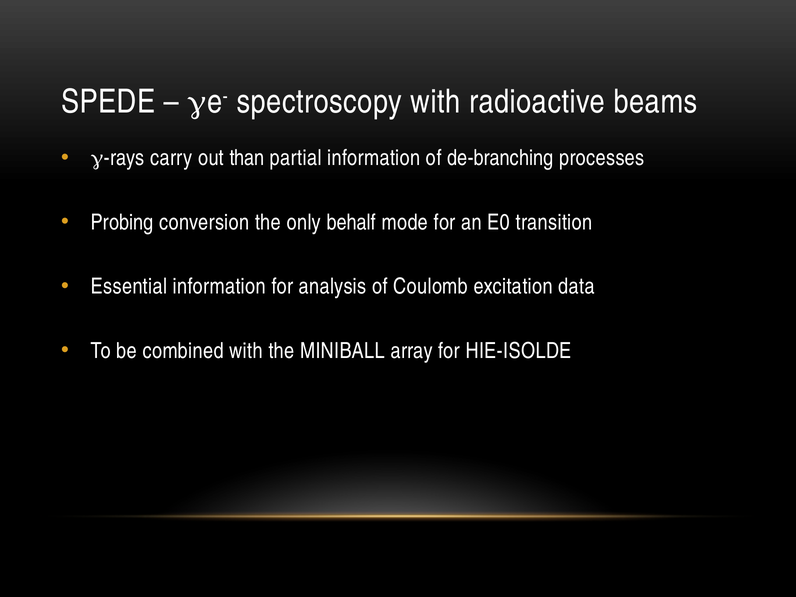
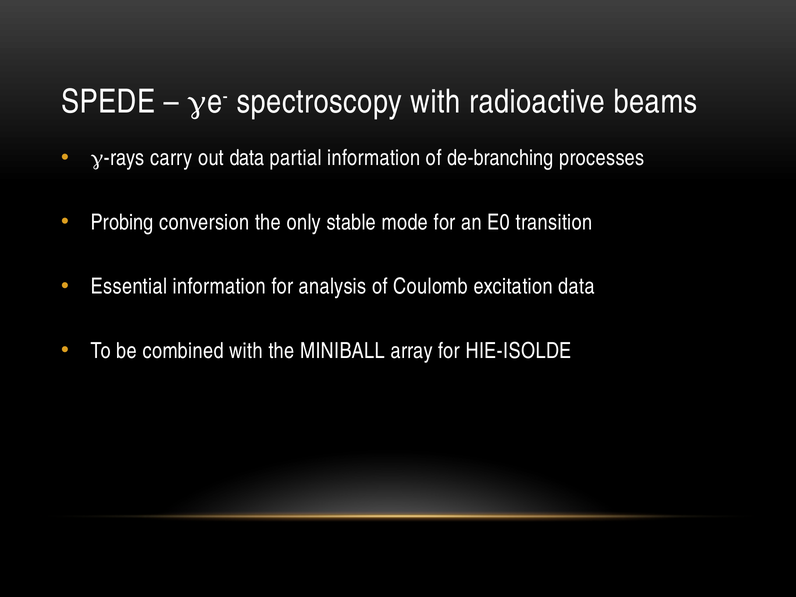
out than: than -> data
behalf: behalf -> stable
